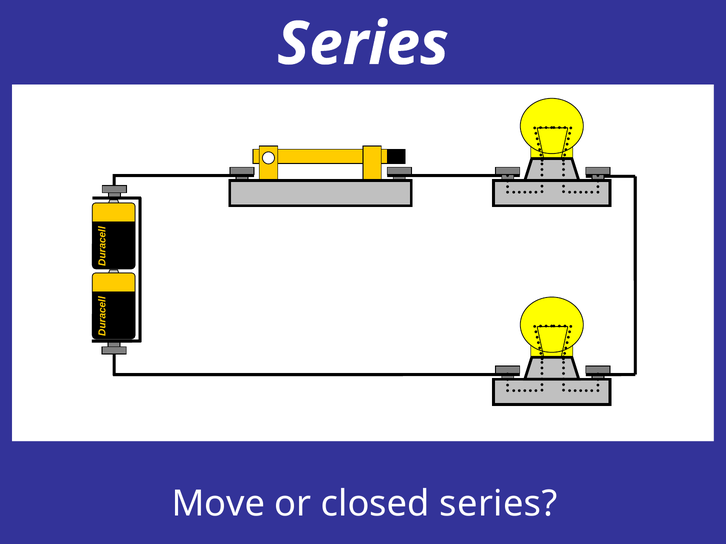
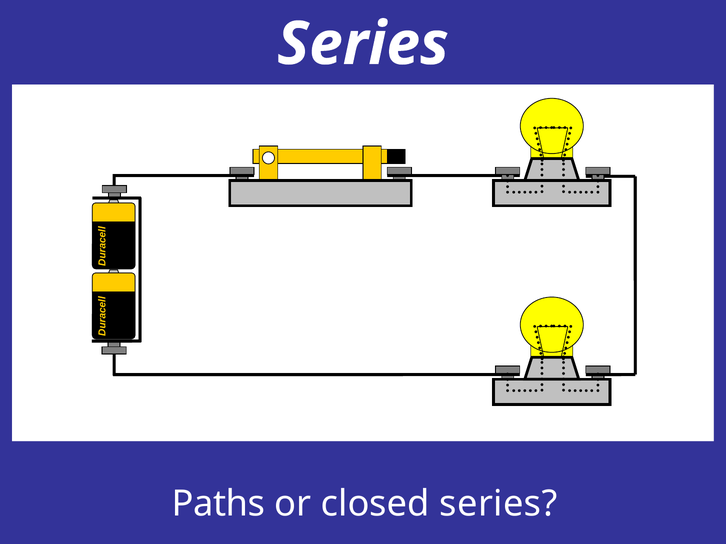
Move: Move -> Paths
